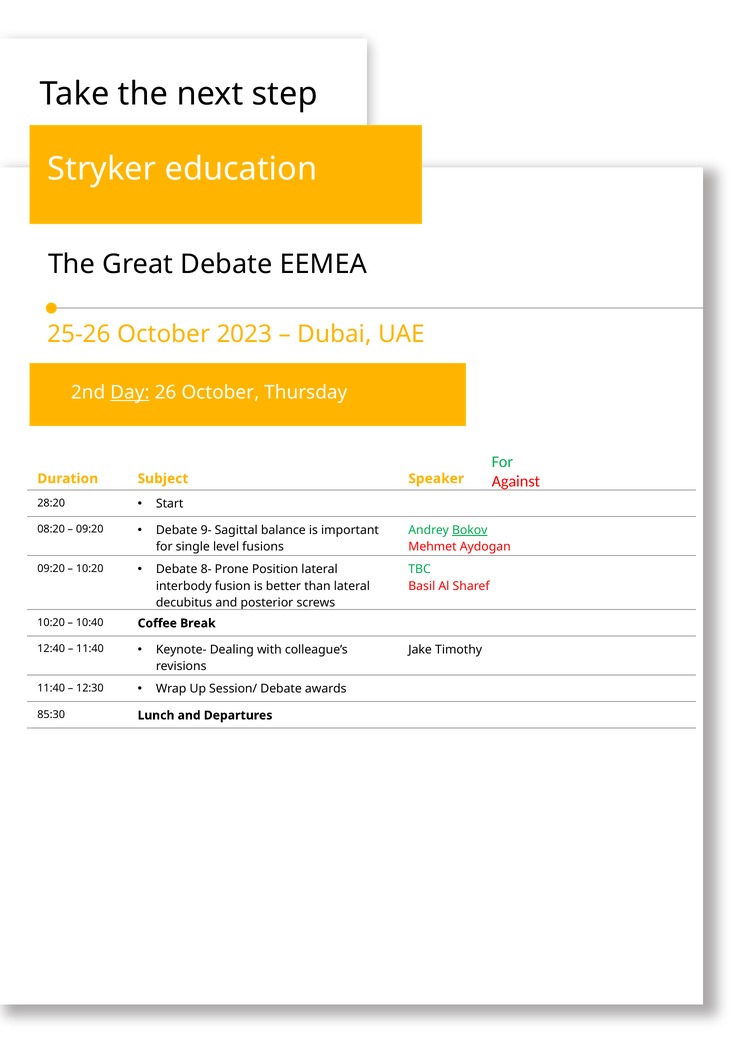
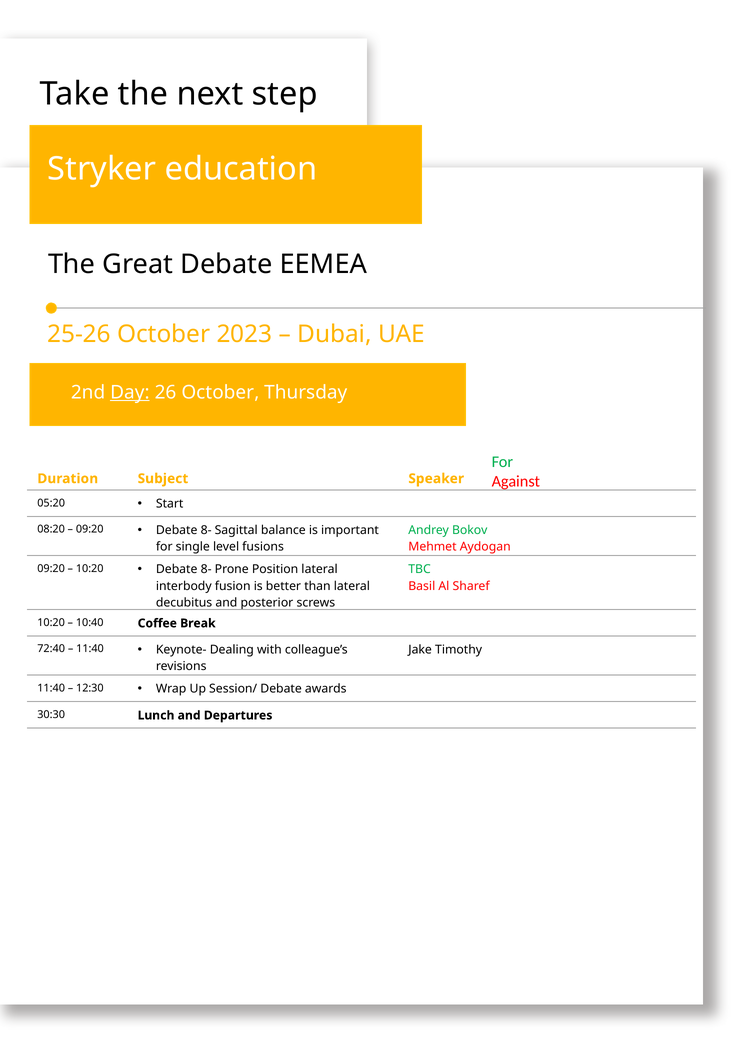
28:20: 28:20 -> 05:20
9- at (206, 531): 9- -> 8-
Bokov underline: present -> none
12:40: 12:40 -> 72:40
85:30: 85:30 -> 30:30
